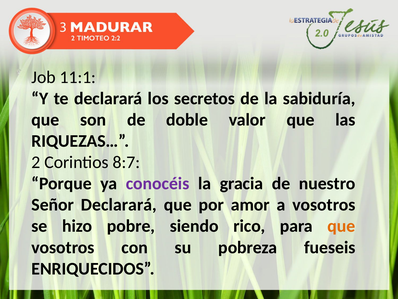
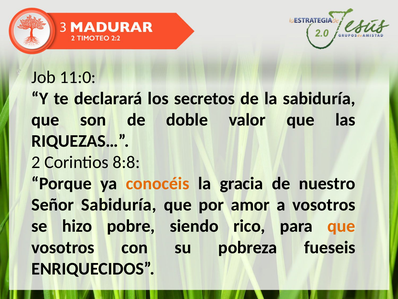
11:1: 11:1 -> 11:0
8:7: 8:7 -> 8:8
conocéis colour: purple -> orange
Señor Declarará: Declarará -> Sabiduría
